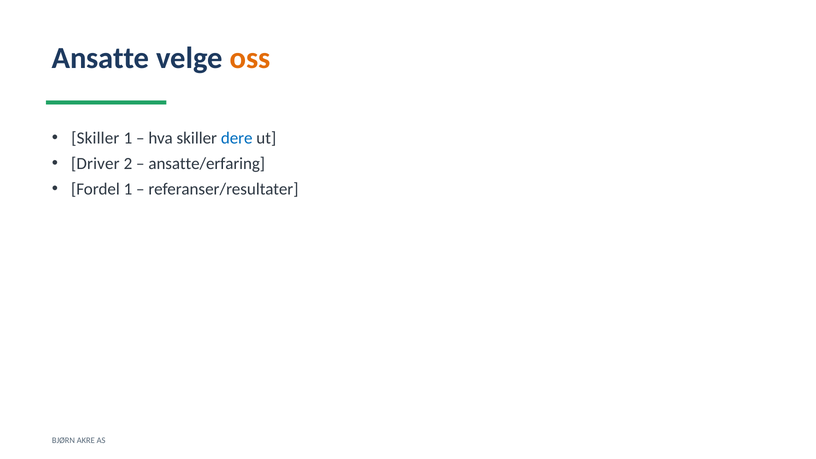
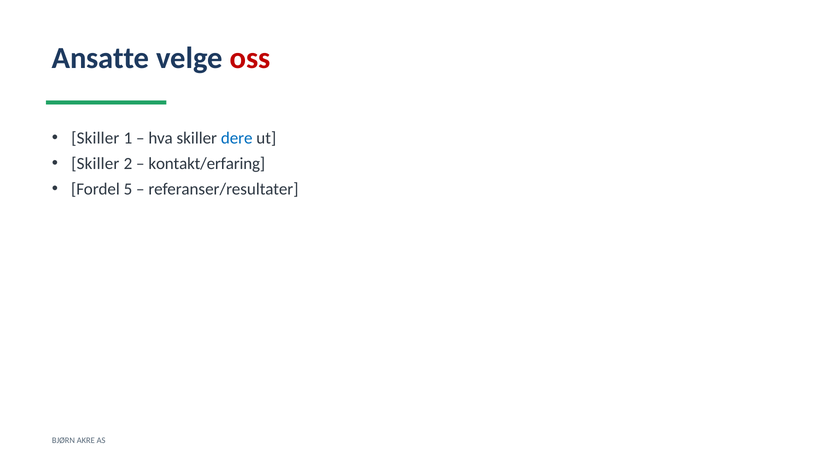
oss colour: orange -> red
Driver at (95, 164): Driver -> Skiller
ansatte/erfaring: ansatte/erfaring -> kontakt/erfaring
Fordel 1: 1 -> 5
